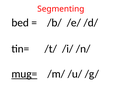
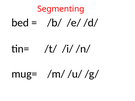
mug= underline: present -> none
